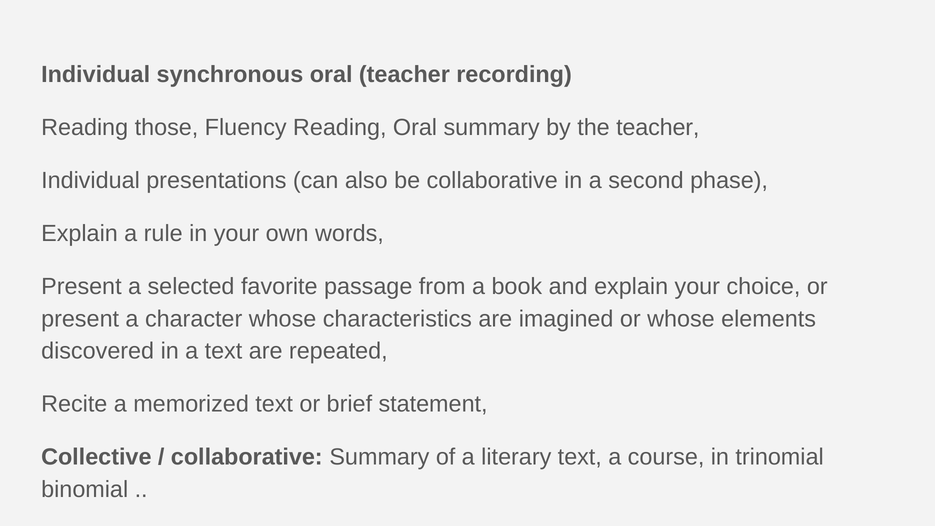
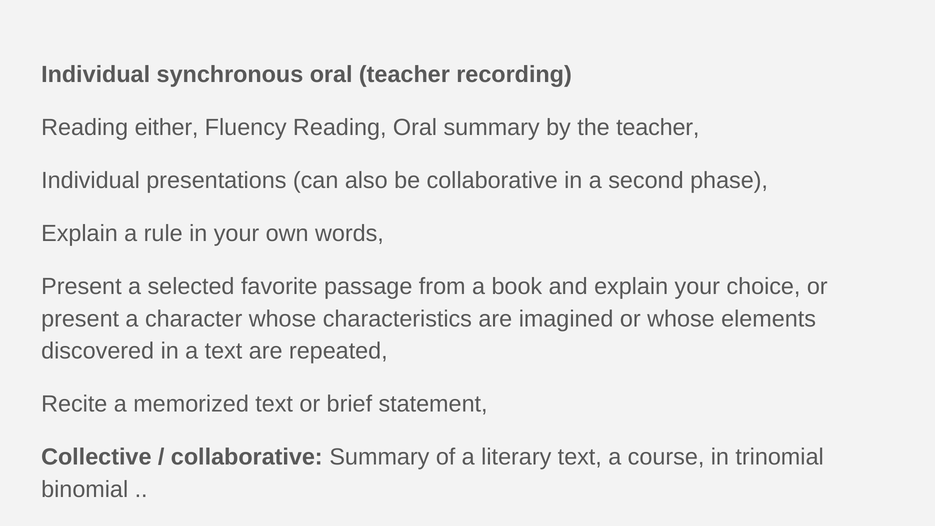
those: those -> either
